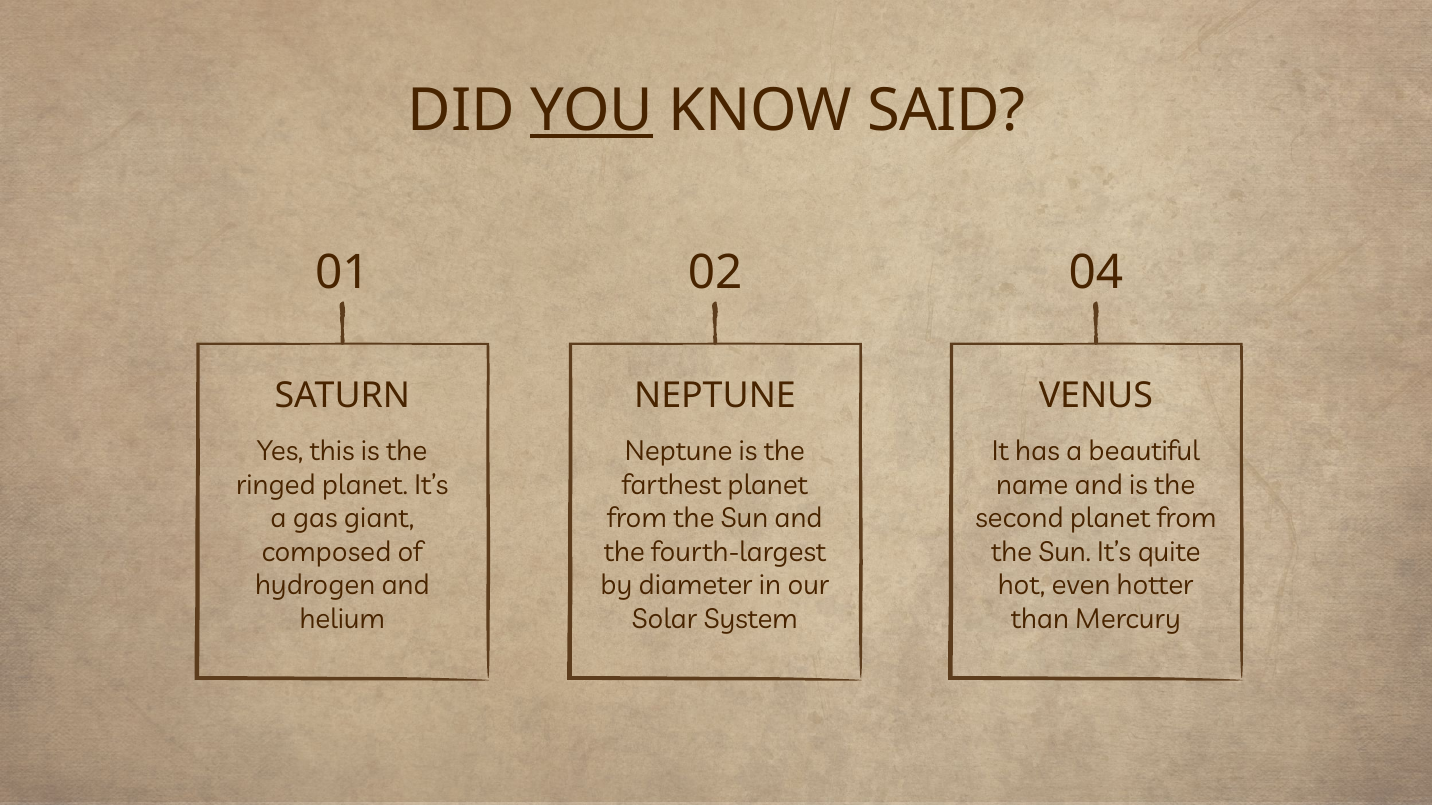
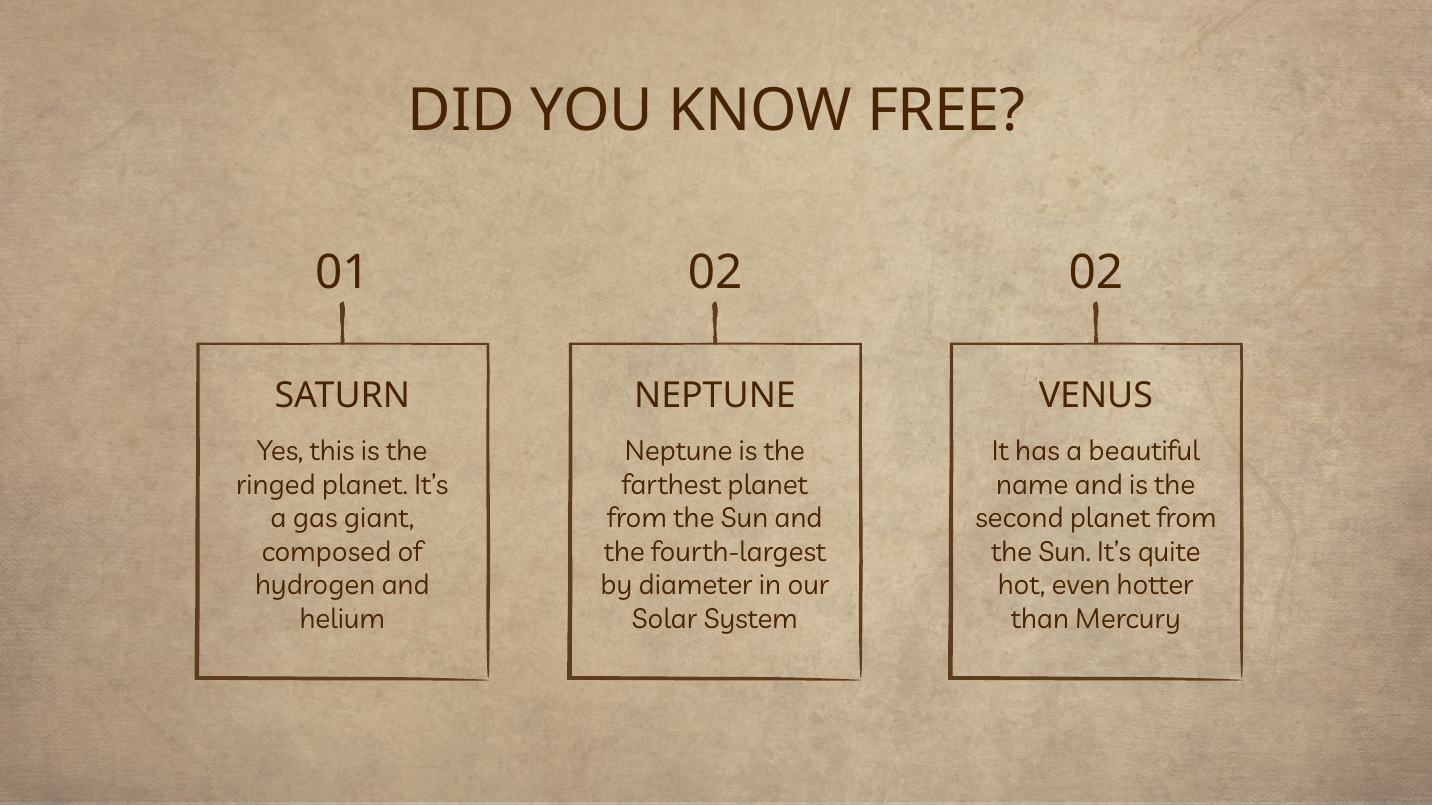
YOU underline: present -> none
SAID: SAID -> FREE
02 04: 04 -> 02
